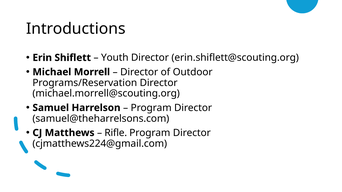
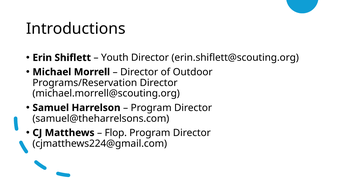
Rifle: Rifle -> Flop
